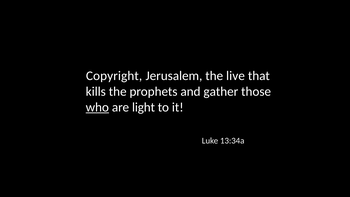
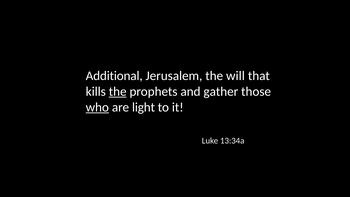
Copyright: Copyright -> Additional
live: live -> will
the at (118, 91) underline: none -> present
